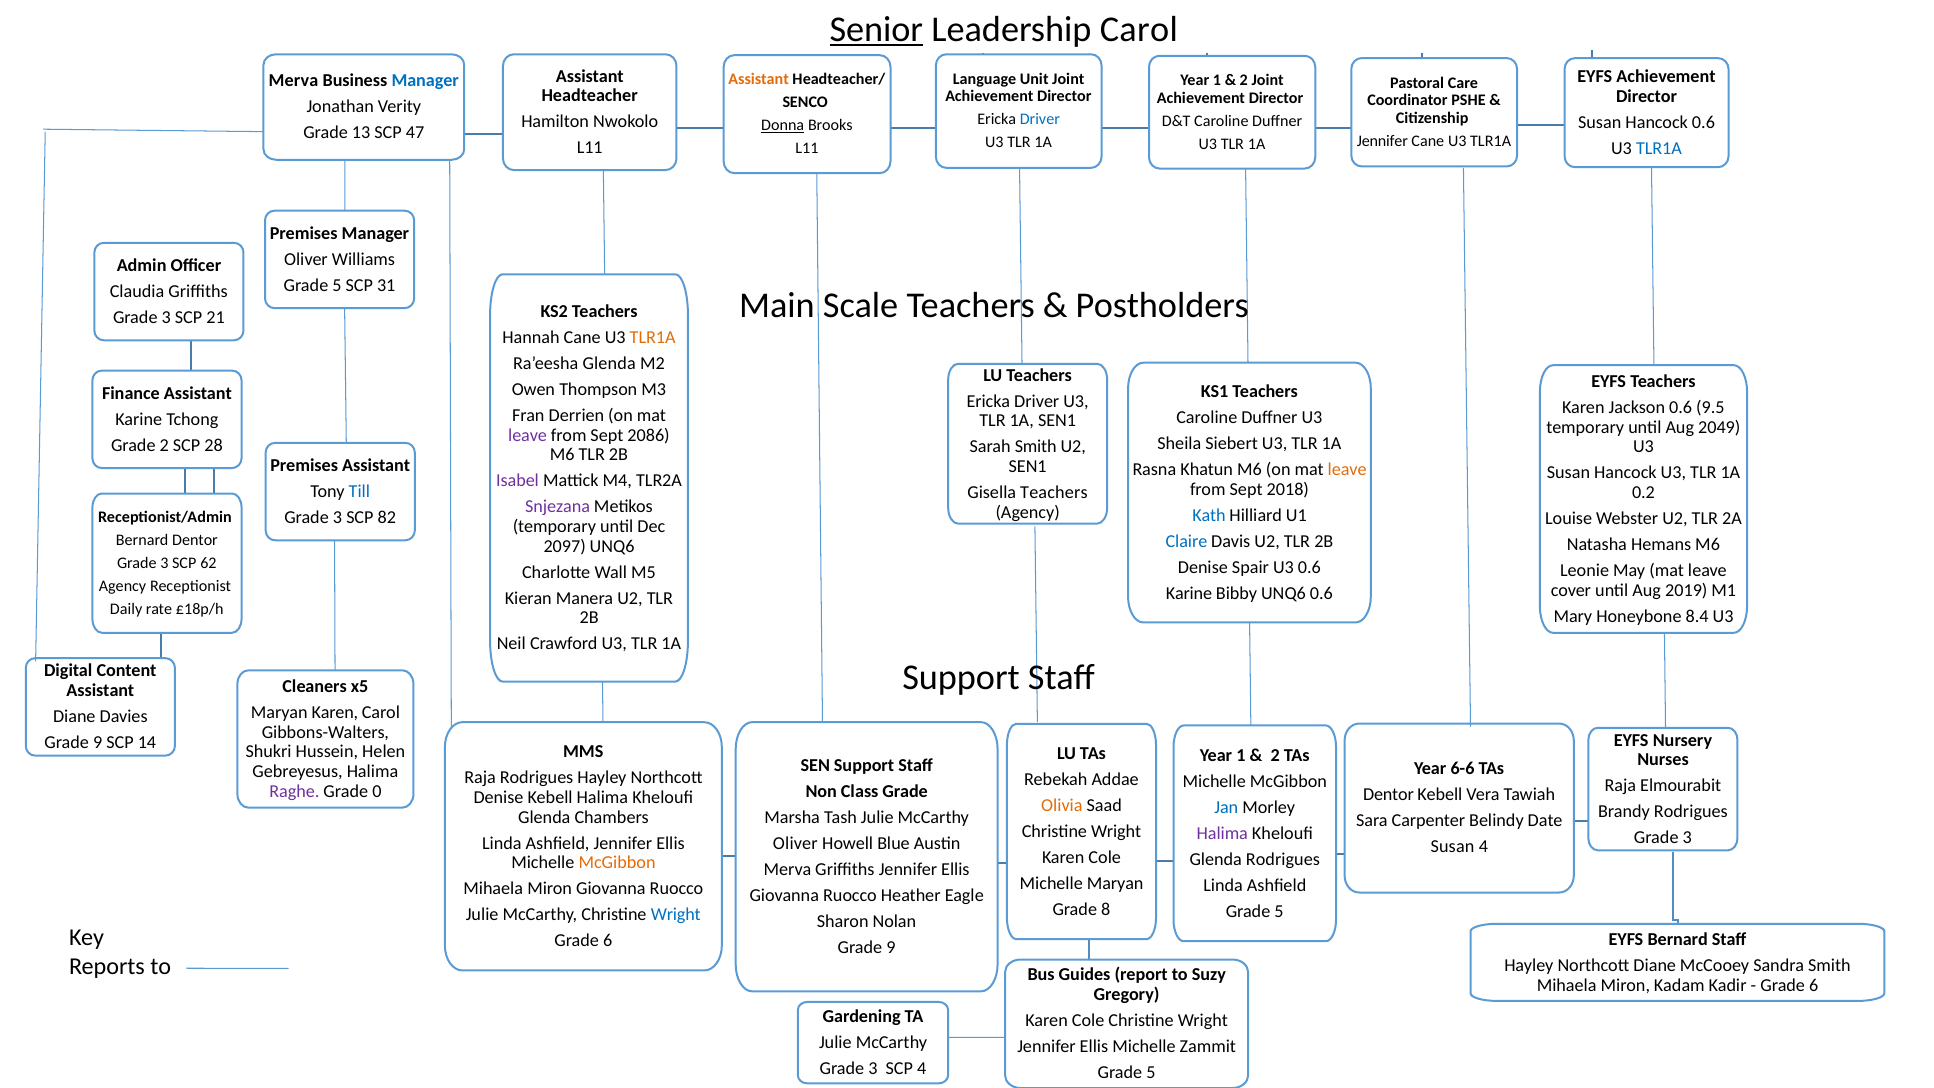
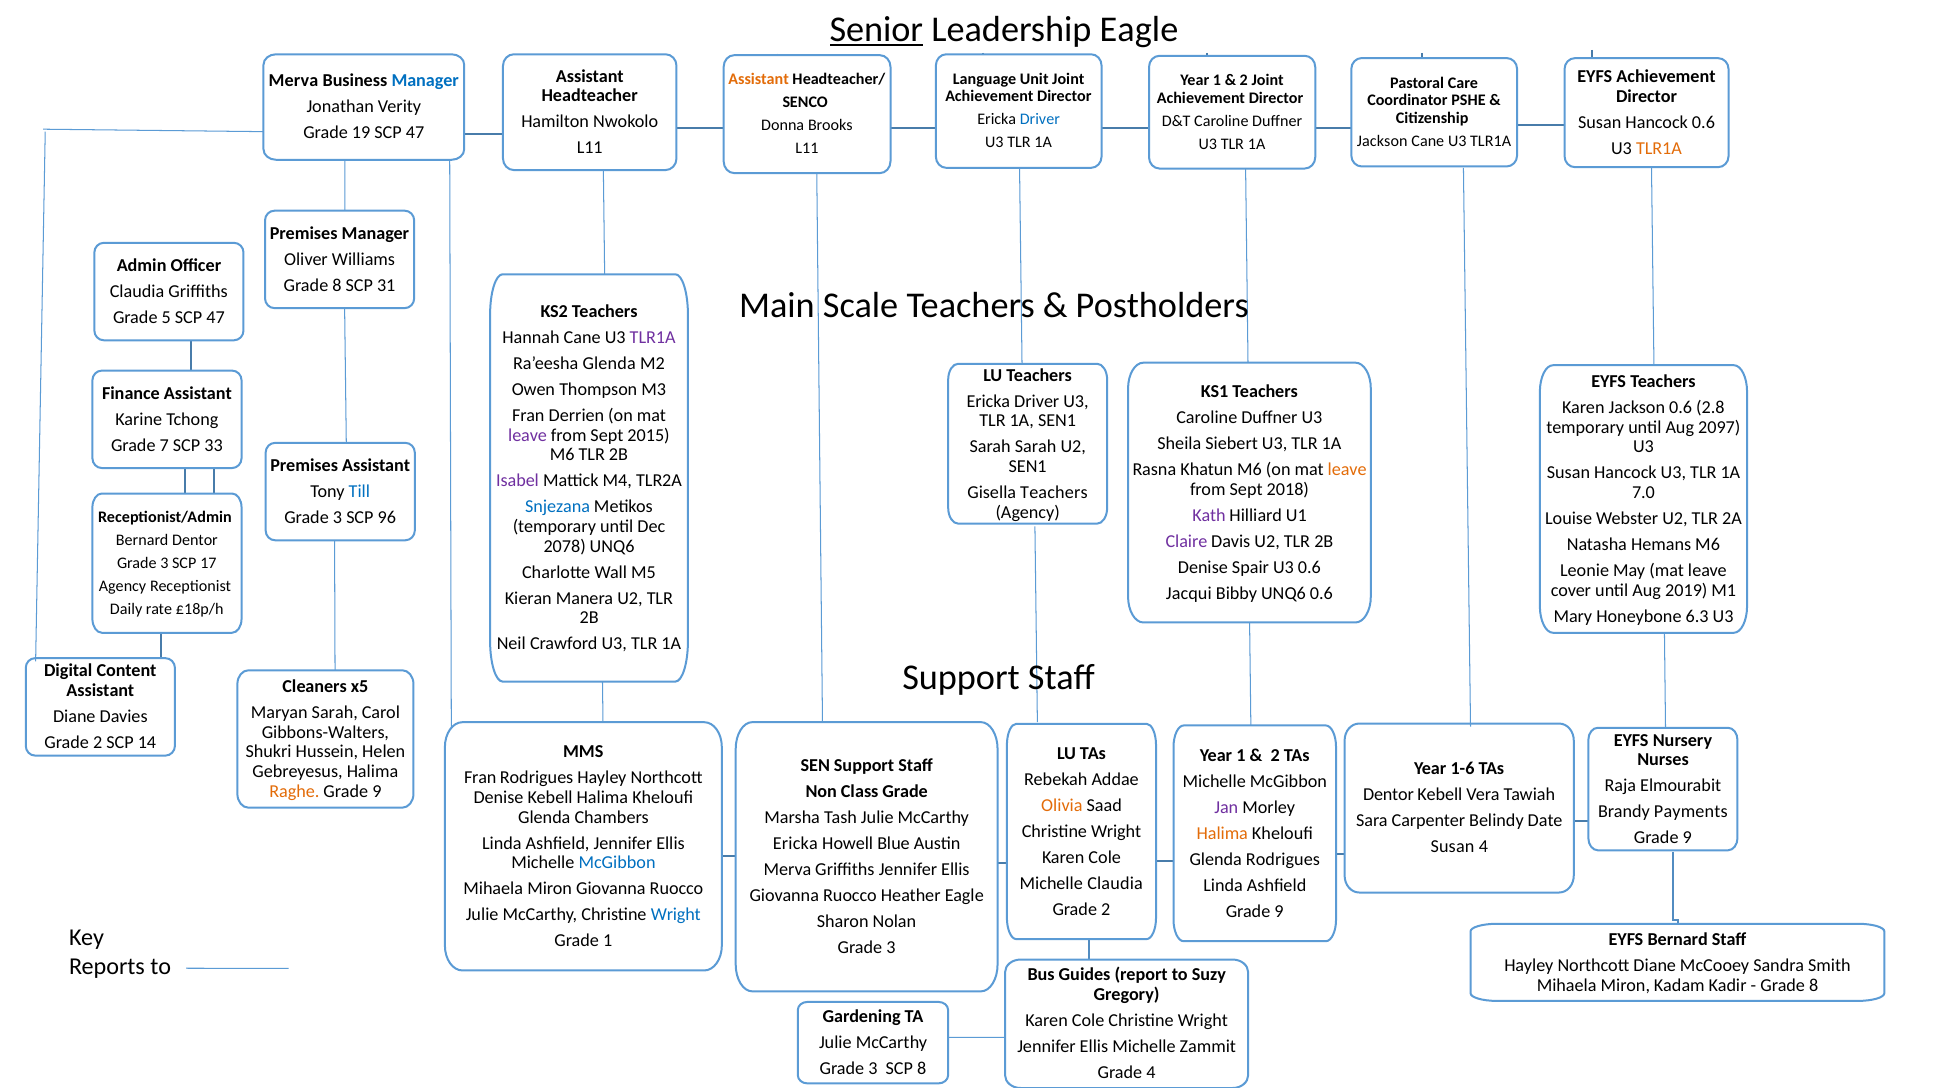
Leadership Carol: Carol -> Eagle
Donna underline: present -> none
13: 13 -> 19
Jennifer at (1382, 141): Jennifer -> Jackson
TLR1A at (1659, 148) colour: blue -> orange
5 at (337, 285): 5 -> 8
3 at (166, 317): 3 -> 5
21 at (216, 317): 21 -> 47
TLR1A at (653, 338) colour: orange -> purple
9.5: 9.5 -> 2.8
2049: 2049 -> 2097
2086: 2086 -> 2015
Grade 2: 2 -> 7
28: 28 -> 33
Sarah Smith: Smith -> Sarah
0.2: 0.2 -> 7.0
Snjezana colour: purple -> blue
Kath colour: blue -> purple
82: 82 -> 96
Claire colour: blue -> purple
2097: 2097 -> 2078
62: 62 -> 17
Karine at (1189, 593): Karine -> Jacqui
8.4: 8.4 -> 6.3
Maryan Karen: Karen -> Sarah
9 at (98, 742): 9 -> 2
6-6: 6-6 -> 1-6
Raja at (480, 778): Raja -> Fran
Raghe colour: purple -> orange
0 at (377, 791): 0 -> 9
Jan colour: blue -> purple
Brandy Rodrigues: Rodrigues -> Payments
Halima at (1222, 833) colour: purple -> orange
3 at (1687, 838): 3 -> 9
Oliver at (795, 844): Oliver -> Ericka
McGibbon at (617, 863) colour: orange -> blue
Michelle Maryan: Maryan -> Claudia
8 at (1106, 909): 8 -> 2
5 at (1279, 911): 5 -> 9
6 at (608, 941): 6 -> 1
9 at (891, 947): 9 -> 3
6 at (1814, 985): 6 -> 8
SCP 4: 4 -> 8
5 at (1151, 1072): 5 -> 4
